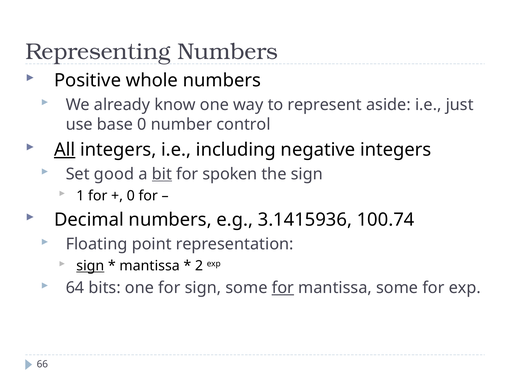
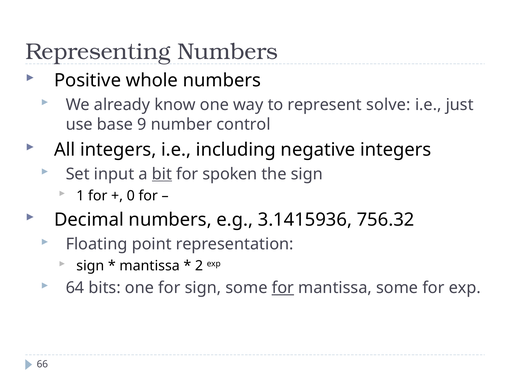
aside: aside -> solve
base 0: 0 -> 9
All underline: present -> none
good: good -> input
100.74: 100.74 -> 756.32
sign at (90, 266) underline: present -> none
